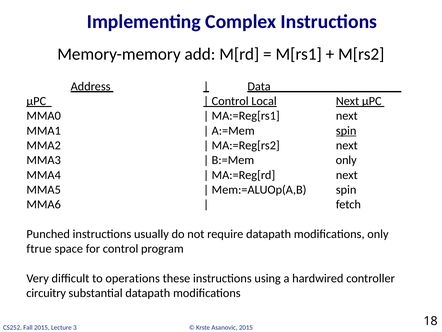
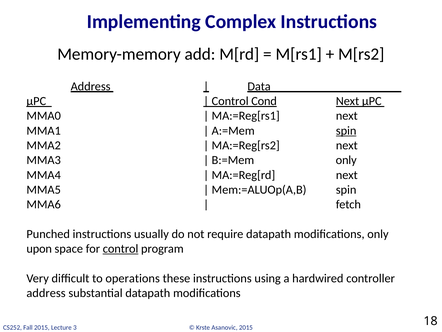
Local: Local -> Cond
ftrue: ftrue -> upon
control at (121, 248) underline: none -> present
circuitry at (46, 293): circuitry -> address
